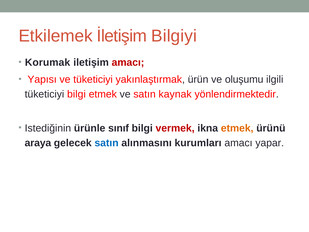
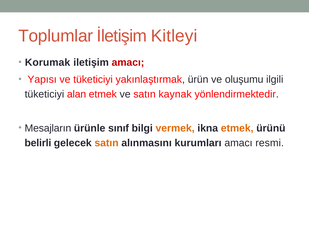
Etkilemek: Etkilemek -> Toplumlar
Bilgiyi: Bilgiyi -> Kitleyi
tüketiciyi bilgi: bilgi -> alan
Istediğinin: Istediğinin -> Mesajların
vermek colour: red -> orange
araya: araya -> belirli
satın at (107, 143) colour: blue -> orange
yapar: yapar -> resmi
